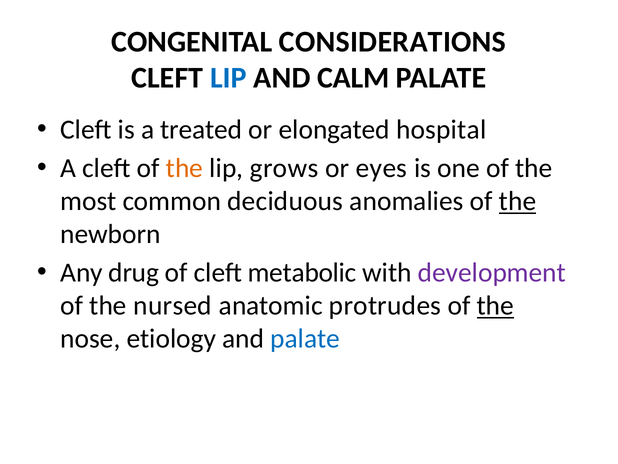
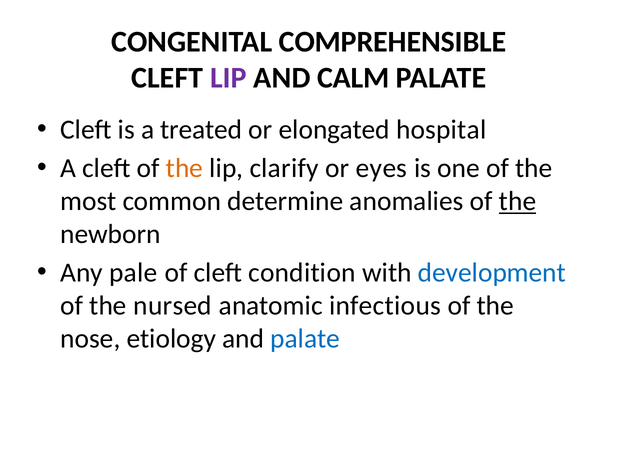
CONSIDERATIONS: CONSIDERATIONS -> COMPREHENSIBLE
LIP at (228, 78) colour: blue -> purple
grows: grows -> clarify
deciduous: deciduous -> determine
drug: drug -> pale
metabolic: metabolic -> condition
development colour: purple -> blue
protrudes: protrudes -> infectious
the at (495, 305) underline: present -> none
